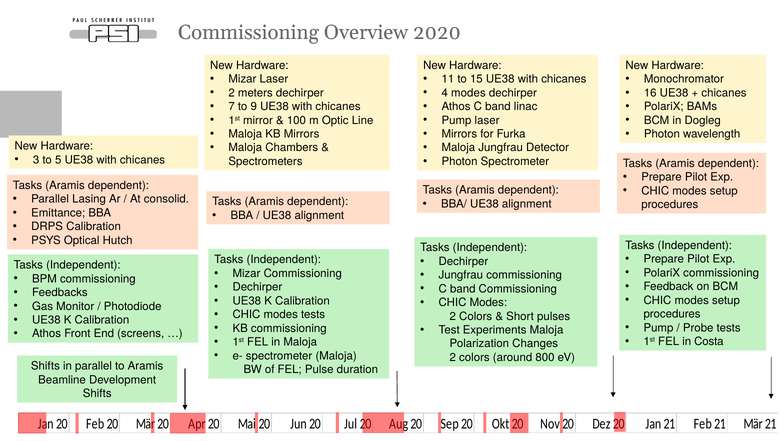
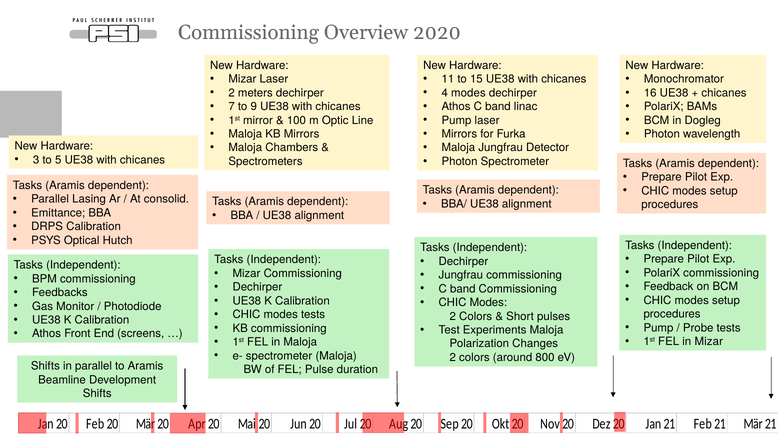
in Costa: Costa -> Mizar
